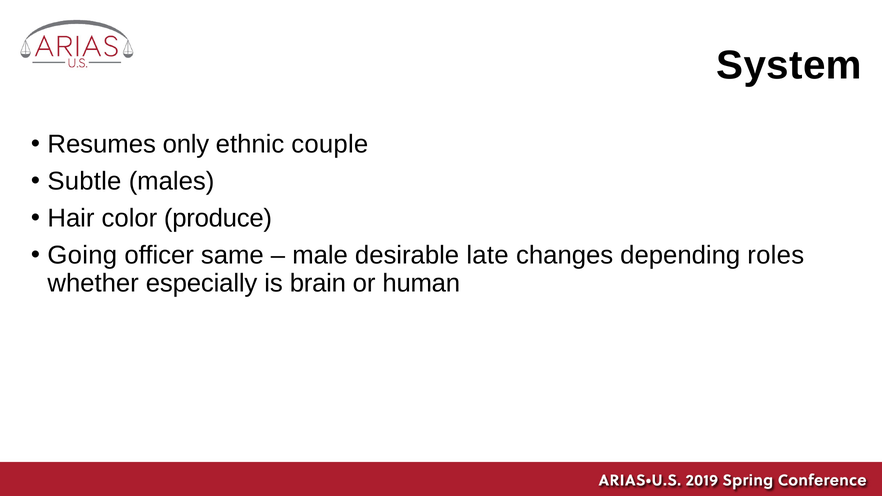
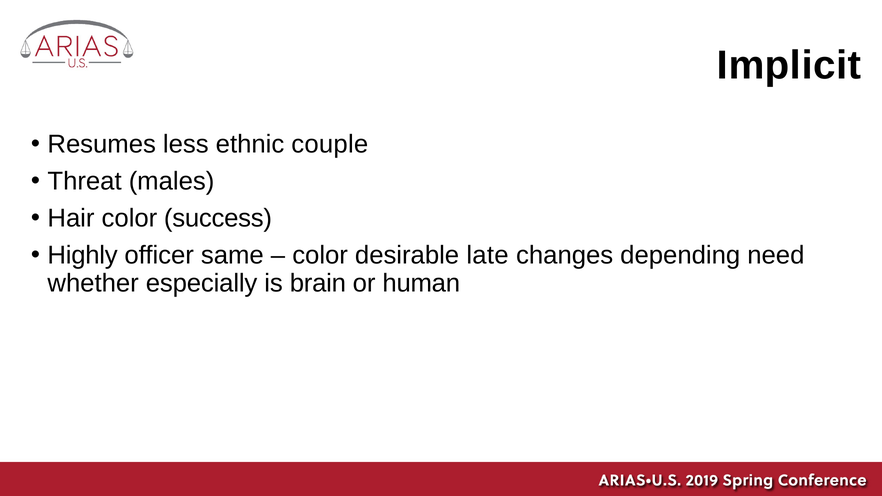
System: System -> Implicit
only: only -> less
Subtle: Subtle -> Threat
produce: produce -> success
Going: Going -> Highly
male at (320, 255): male -> color
roles: roles -> need
